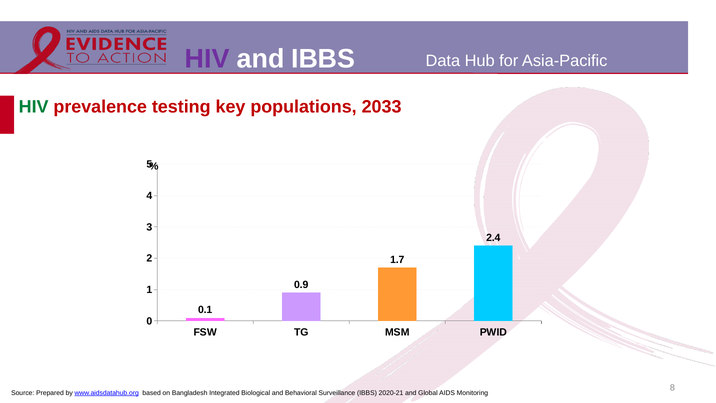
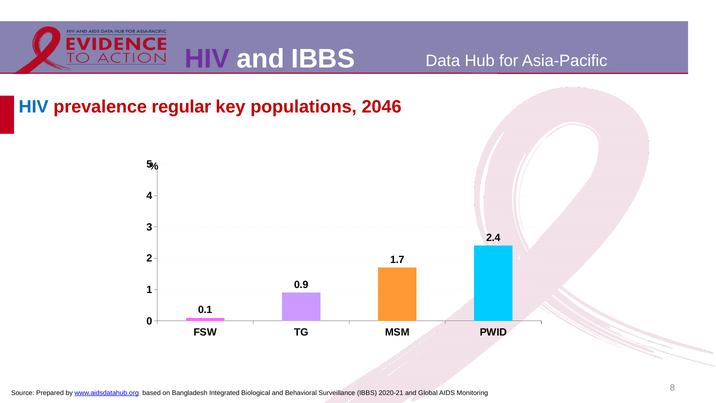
HIV at (34, 107) colour: green -> blue
testing: testing -> regular
2033: 2033 -> 2046
